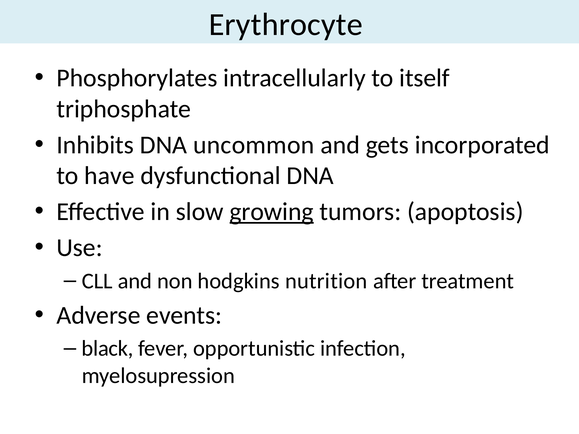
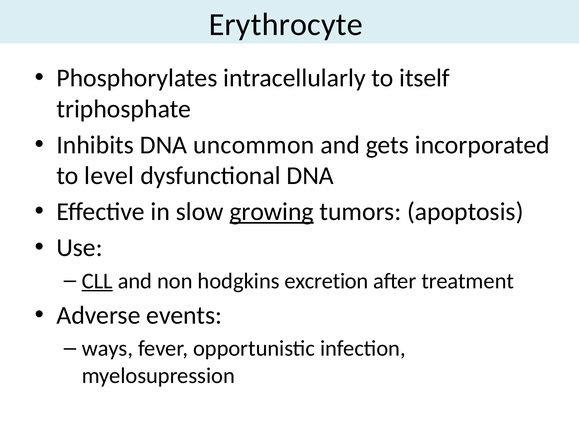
have: have -> level
CLL underline: none -> present
nutrition: nutrition -> excretion
black: black -> ways
